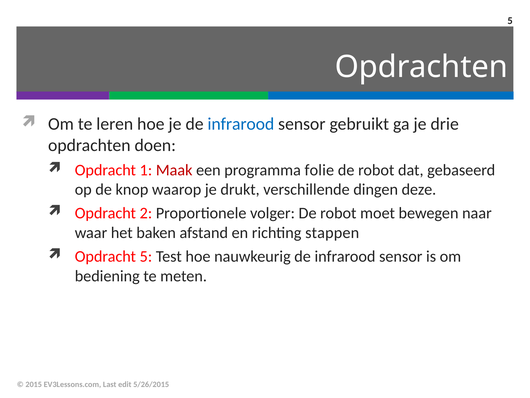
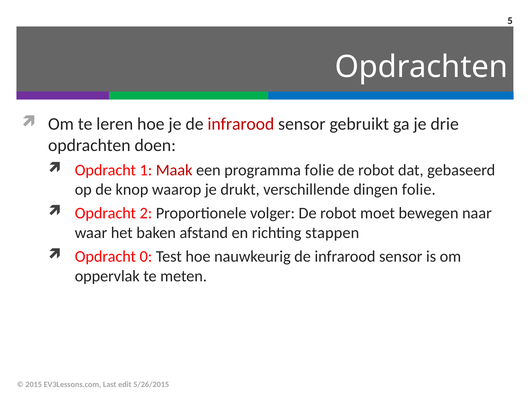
infrarood at (241, 124) colour: blue -> red
dingen deze: deze -> folie
Opdracht 5: 5 -> 0
bediening: bediening -> oppervlak
